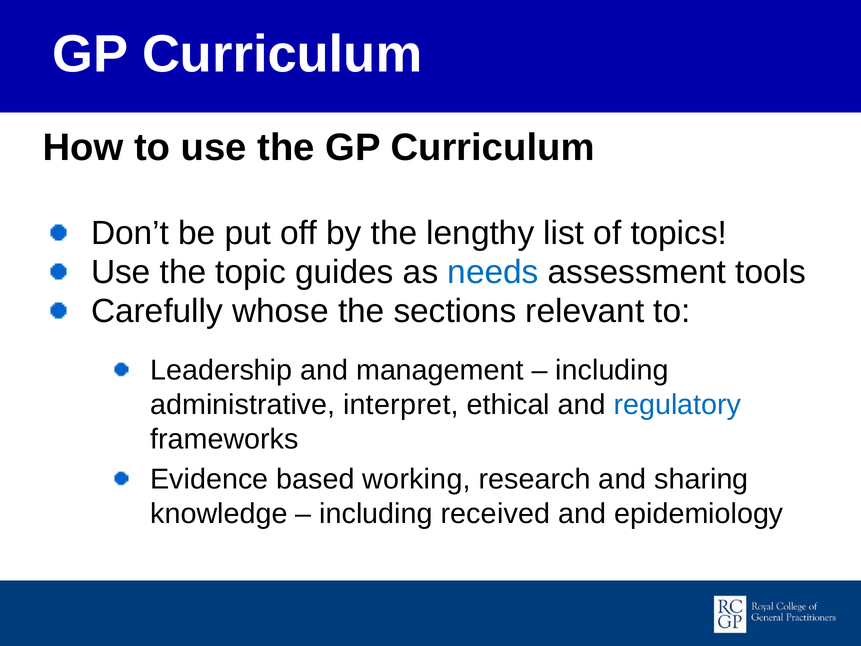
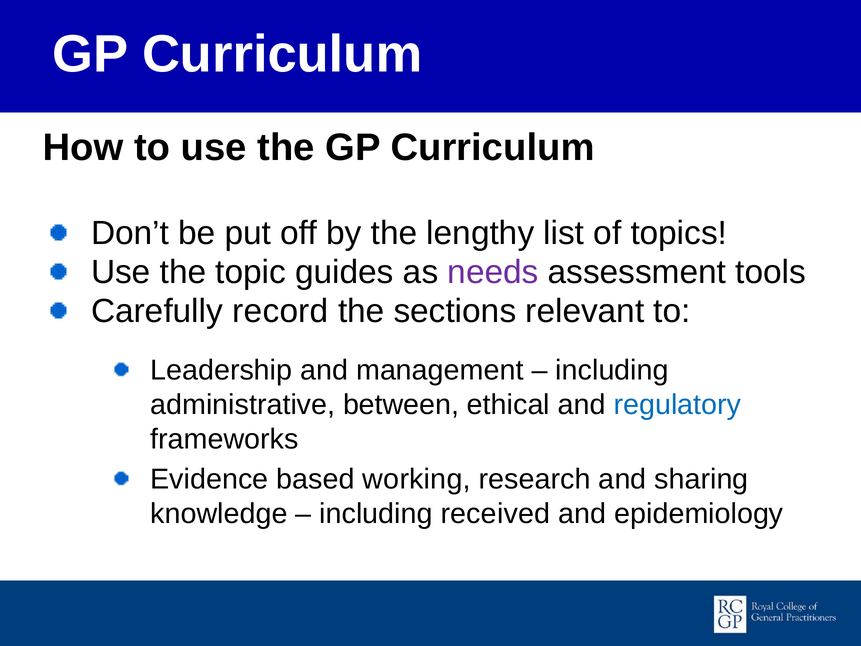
needs colour: blue -> purple
whose: whose -> record
interpret: interpret -> between
